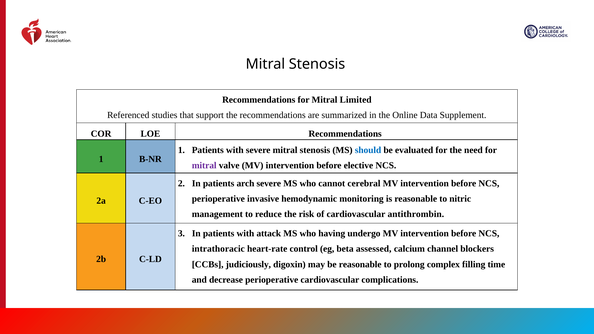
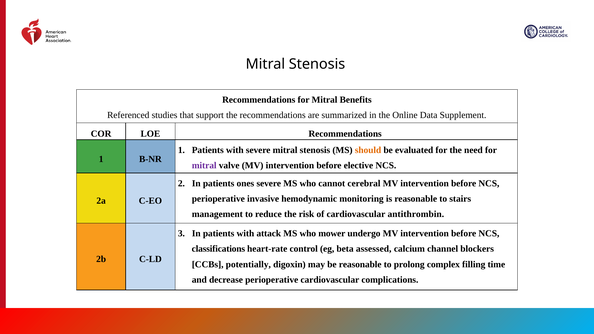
Limited: Limited -> Benefits
should colour: blue -> orange
arch: arch -> ones
nitric: nitric -> stairs
having: having -> mower
intrathoracic: intrathoracic -> classifications
judiciously: judiciously -> potentially
